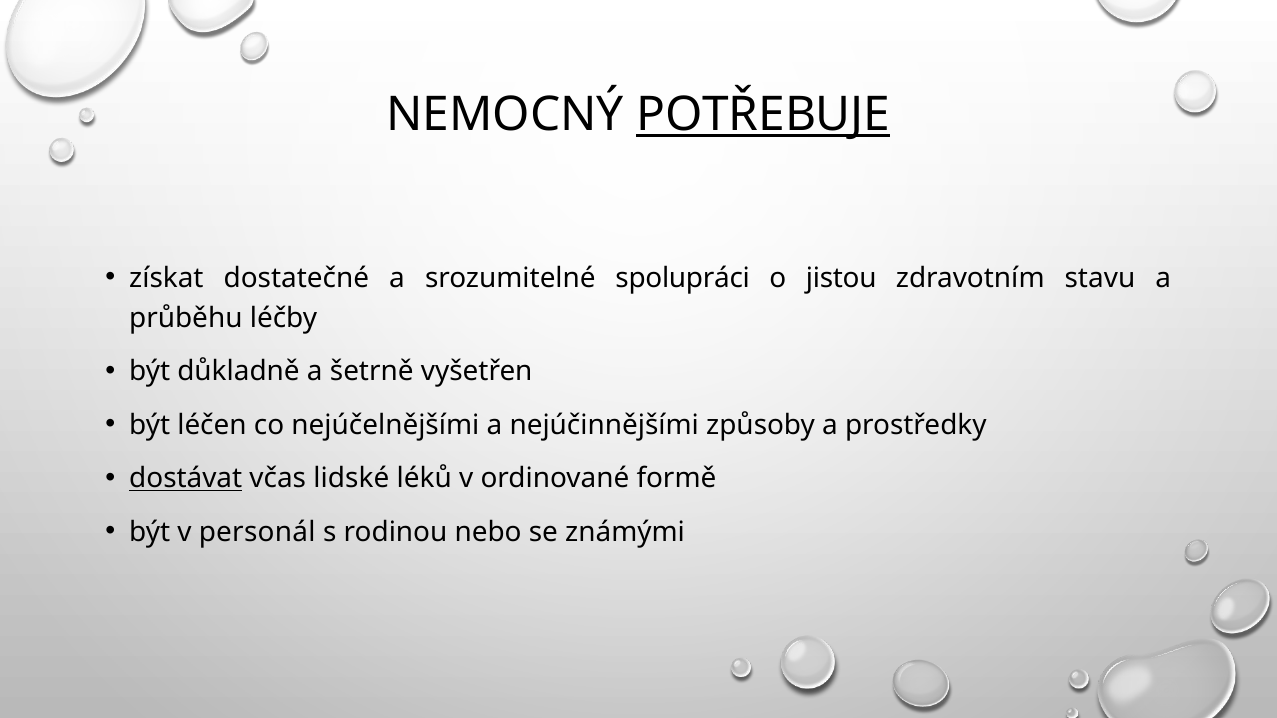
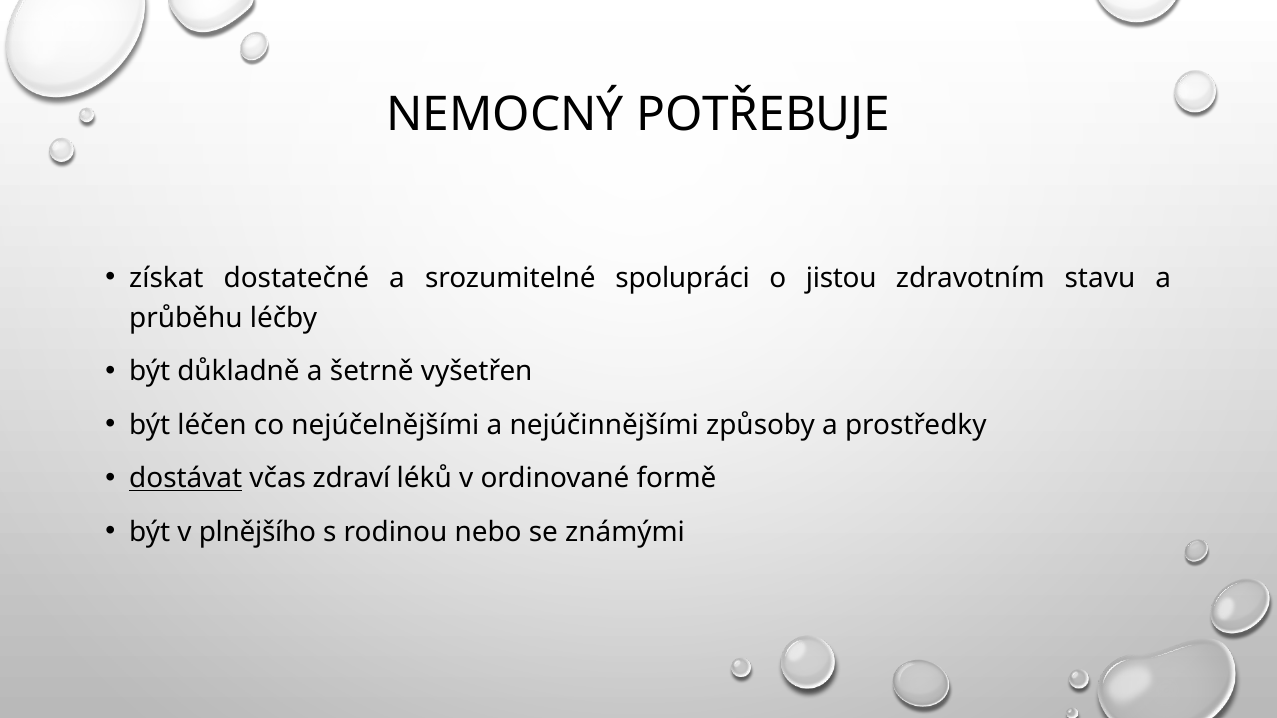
POTŘEBUJE underline: present -> none
lidské: lidské -> zdraví
personál: personál -> plnějšího
